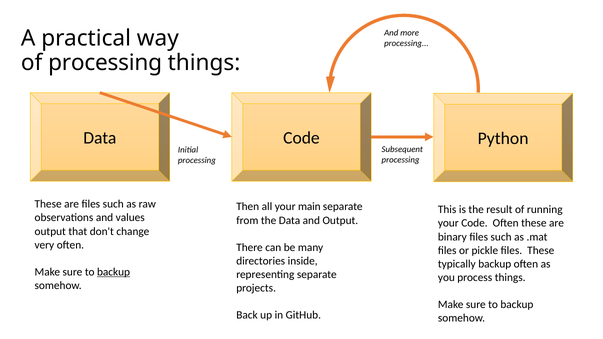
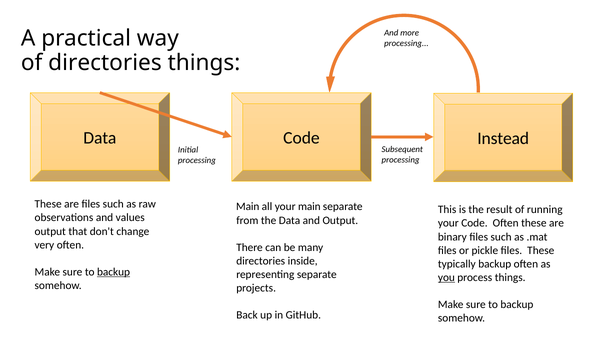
of processing: processing -> directories
Python: Python -> Instead
Then at (248, 207): Then -> Main
you underline: none -> present
